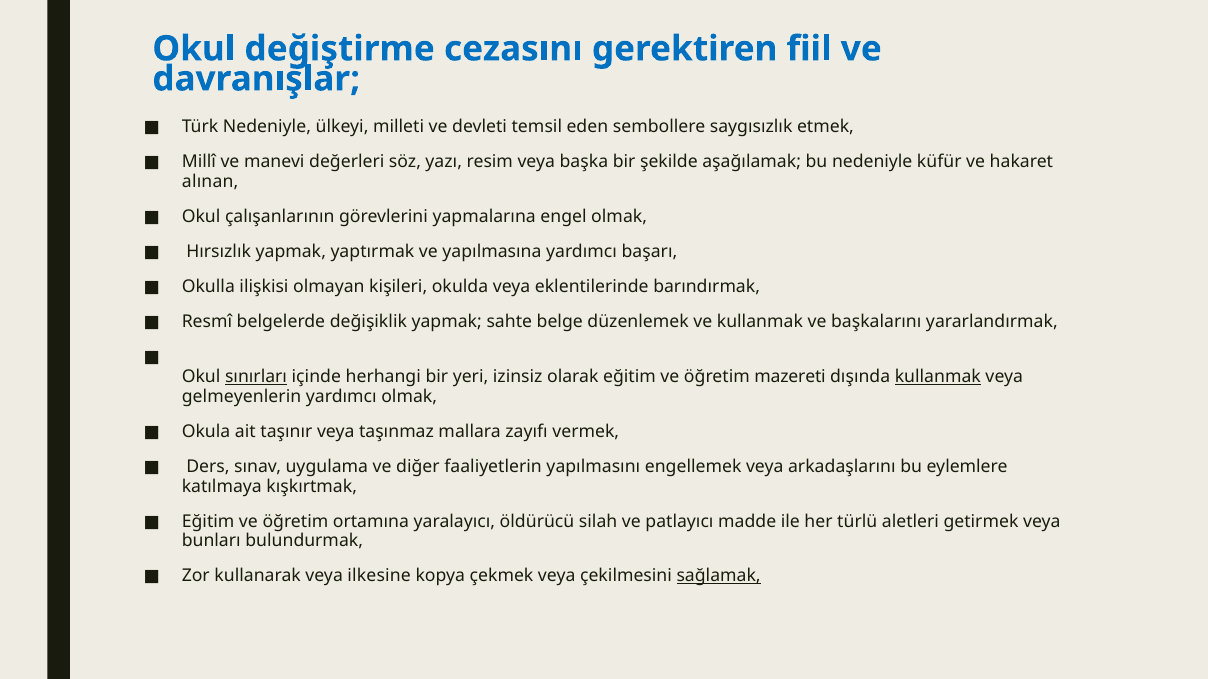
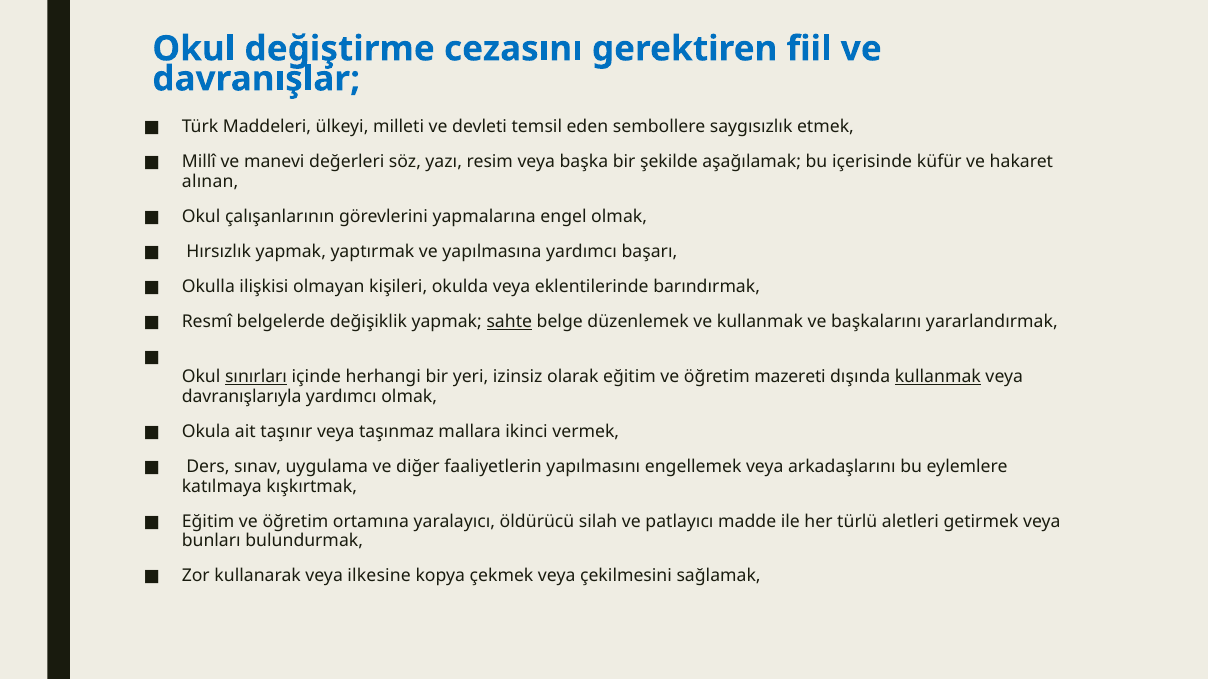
Türk Nedeniyle: Nedeniyle -> Maddeleri
bu nedeniyle: nedeniyle -> içerisinde
sahte underline: none -> present
gelmeyenlerin: gelmeyenlerin -> davranışlarıyla
zayıfı: zayıfı -> ikinci
sağlamak underline: present -> none
